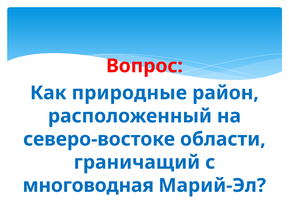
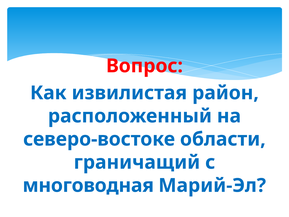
природные: природные -> извилистая
